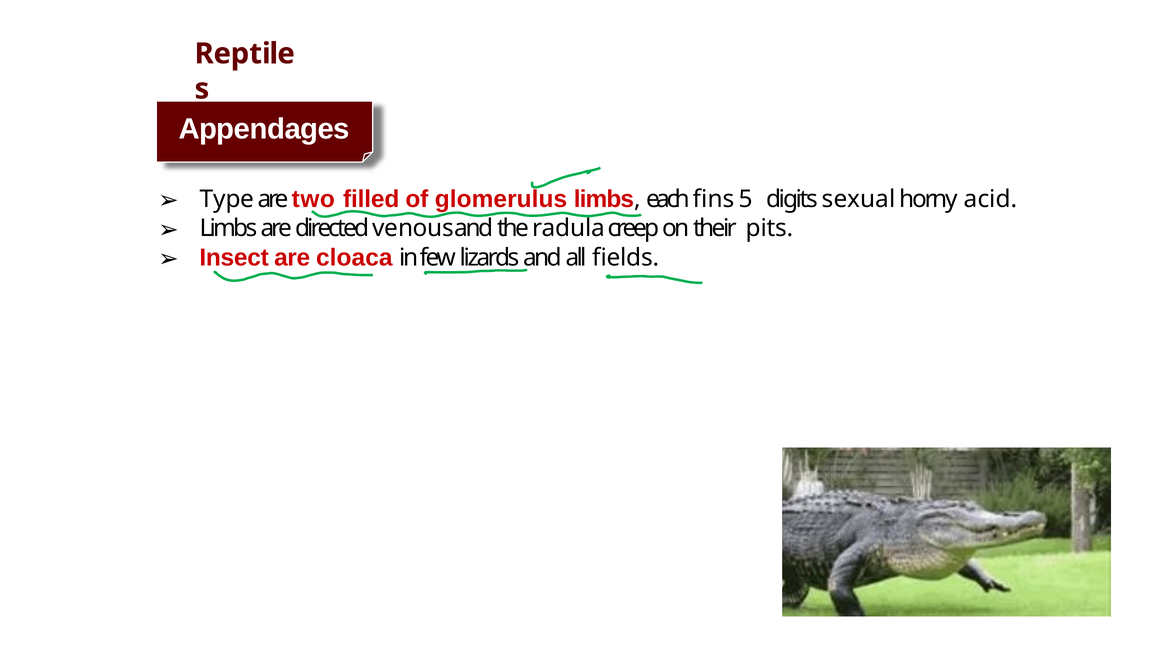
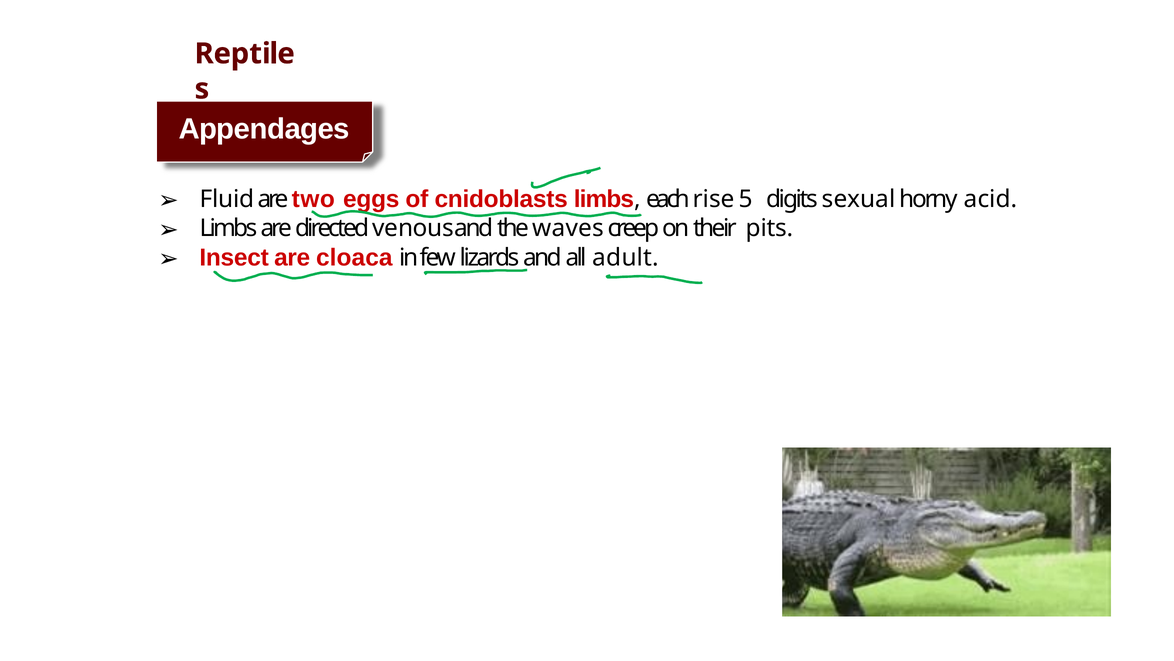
Type: Type -> Fluid
filled: filled -> eggs
glomerulus: glomerulus -> cnidoblasts
fins: fins -> rise
radula: radula -> waves
fields: fields -> adult
